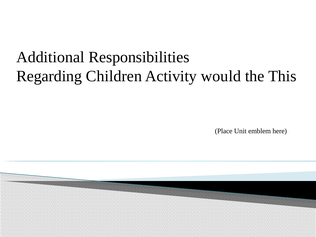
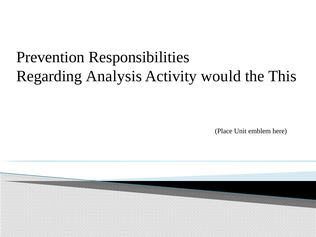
Additional: Additional -> Prevention
Children: Children -> Analysis
